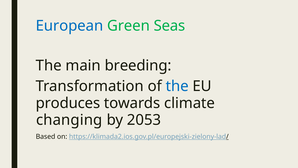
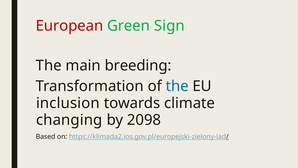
European colour: blue -> red
Seas: Seas -> Sign
produces: produces -> inclusion
2053: 2053 -> 2098
